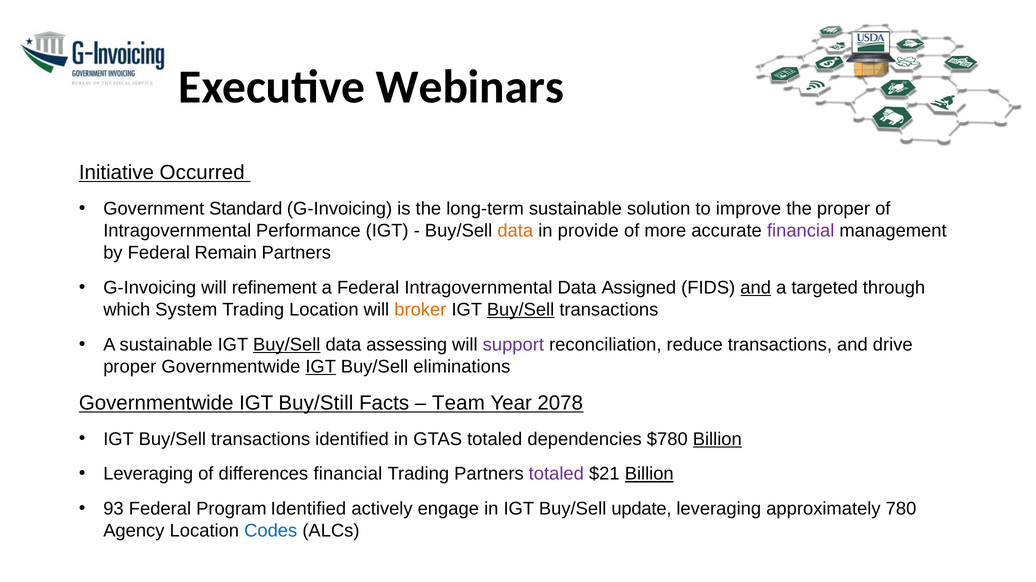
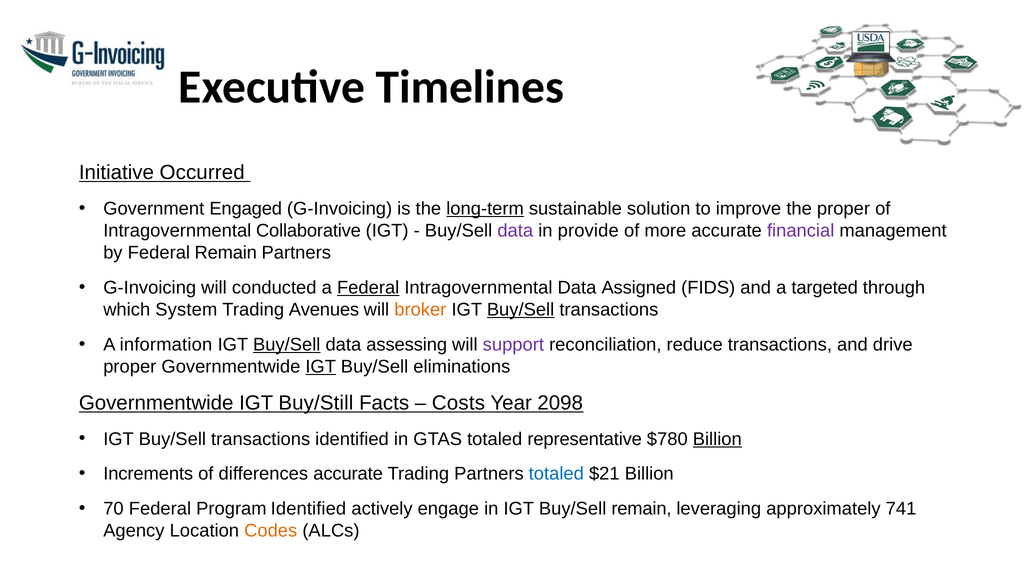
Webinars: Webinars -> Timelines
Standard: Standard -> Engaged
long-term underline: none -> present
Performance: Performance -> Collaborative
data at (515, 231) colour: orange -> purple
refinement: refinement -> conducted
Federal at (368, 288) underline: none -> present
and at (756, 288) underline: present -> none
Trading Location: Location -> Avenues
A sustainable: sustainable -> information
Team: Team -> Costs
2078: 2078 -> 2098
dependencies: dependencies -> representative
Leveraging at (148, 475): Leveraging -> Increments
differences financial: financial -> accurate
totaled at (556, 475) colour: purple -> blue
Billion at (649, 475) underline: present -> none
93: 93 -> 70
Buy/Sell update: update -> remain
780: 780 -> 741
Codes colour: blue -> orange
